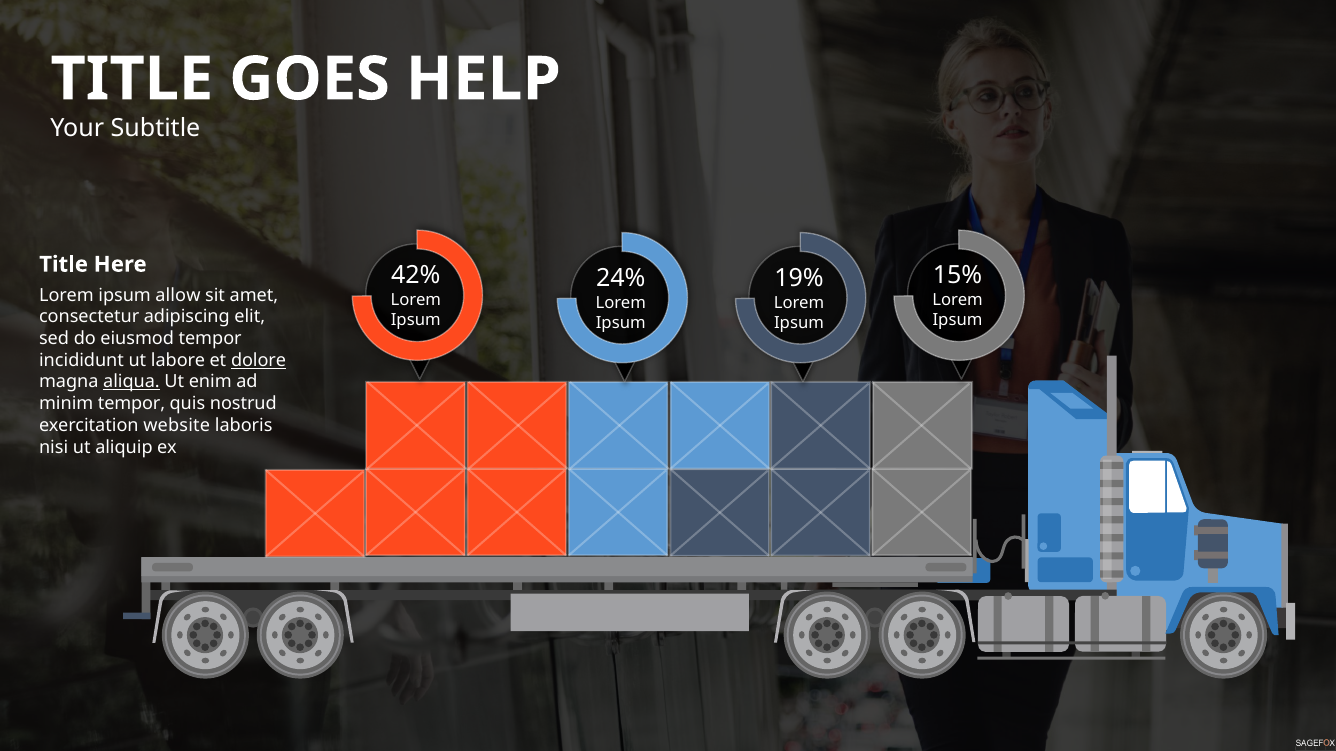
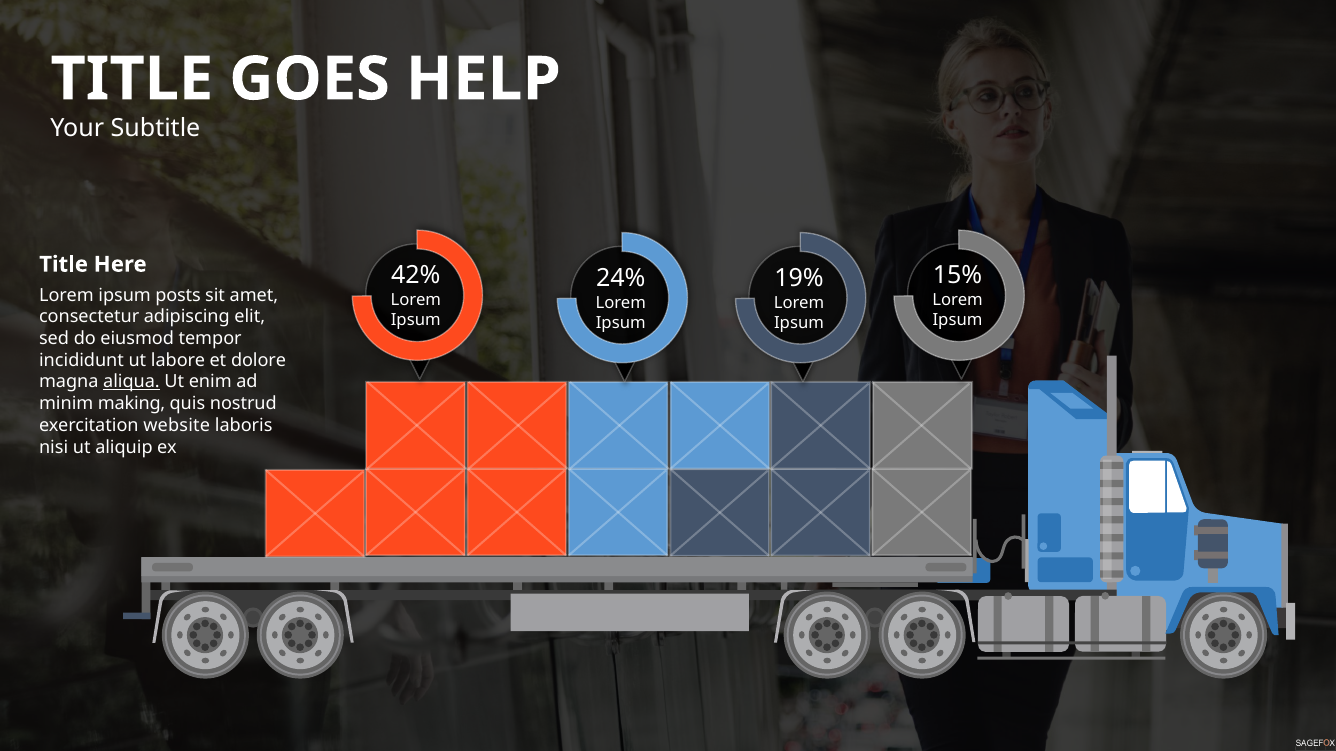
allow: allow -> posts
dolore underline: present -> none
minim tempor: tempor -> making
